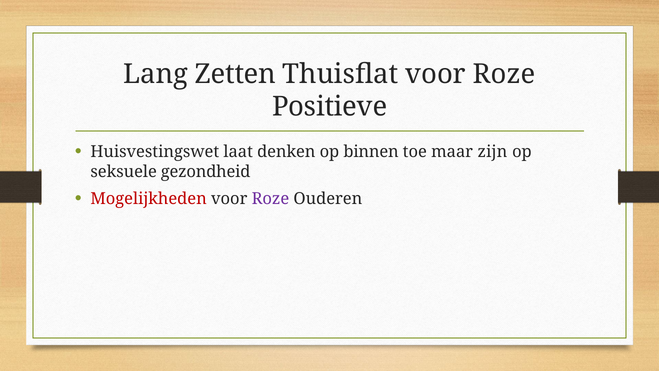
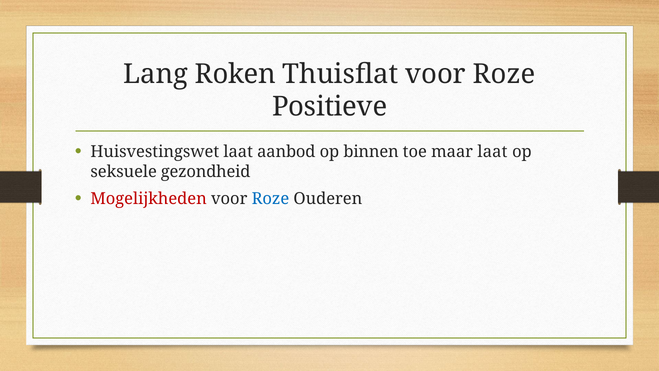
Zetten: Zetten -> Roken
denken: denken -> aanbod
maar zijn: zijn -> laat
Roze at (270, 199) colour: purple -> blue
